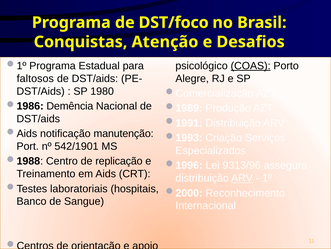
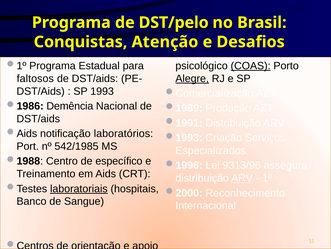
DST/foco: DST/foco -> DST/pelo
Alegre underline: none -> present
1980: 1980 -> 1993
manutenção: manutenção -> laboratórios
542/1901: 542/1901 -> 542/1985
replicação: replicação -> específico
laboratoriais underline: none -> present
